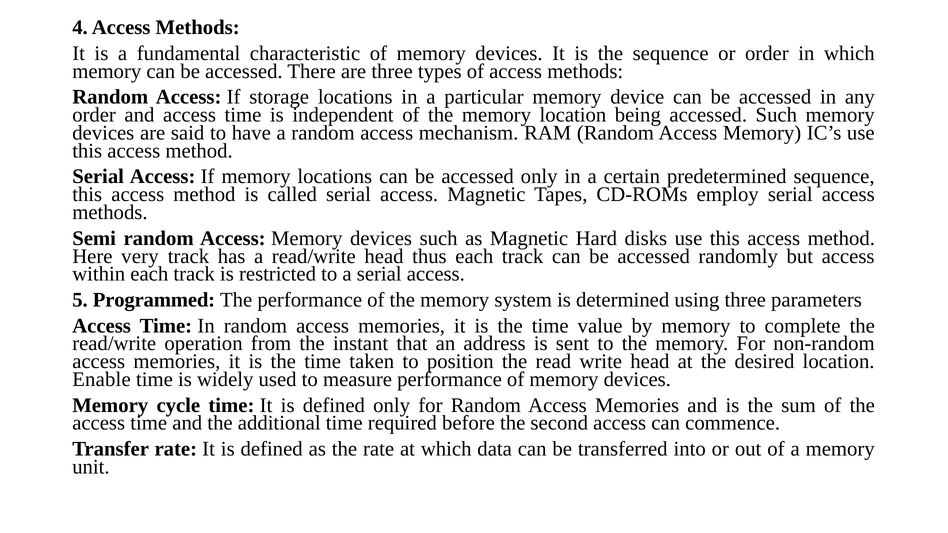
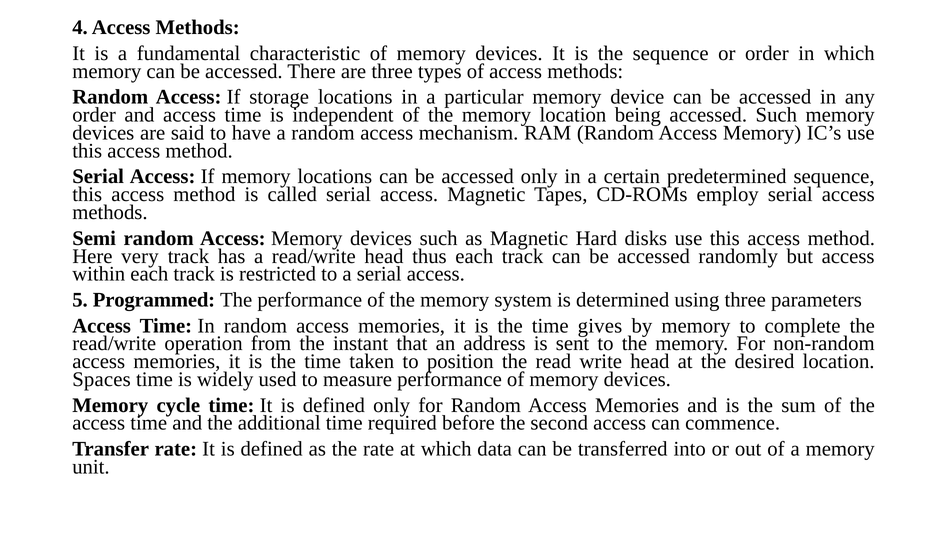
value: value -> gives
Enable: Enable -> Spaces
